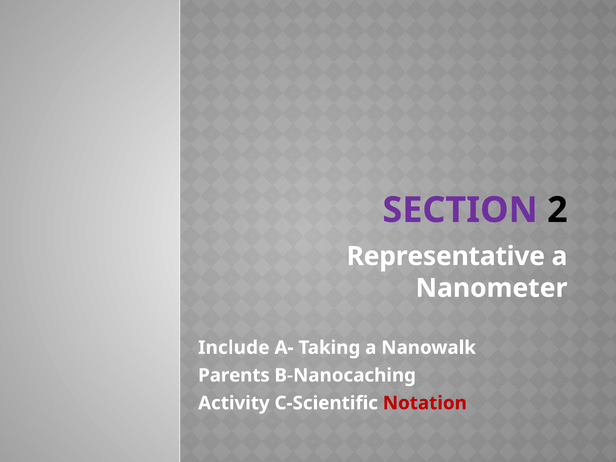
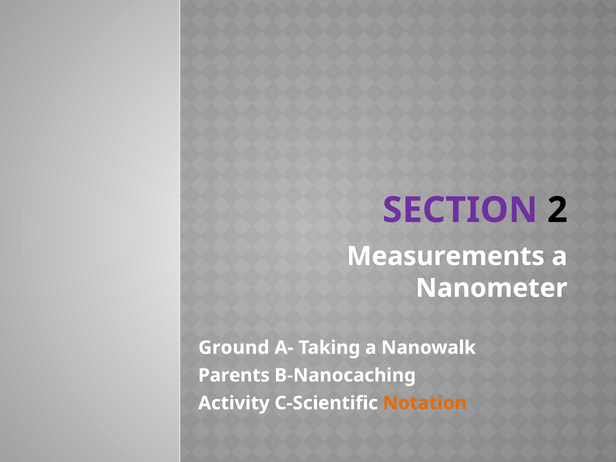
Representative: Representative -> Measurements
Include: Include -> Ground
Notation colour: red -> orange
